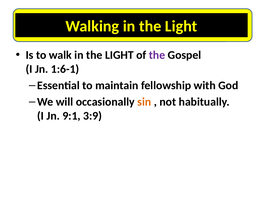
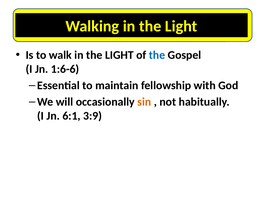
the at (157, 55) colour: purple -> blue
1:6-1: 1:6-1 -> 1:6-6
9:1: 9:1 -> 6:1
